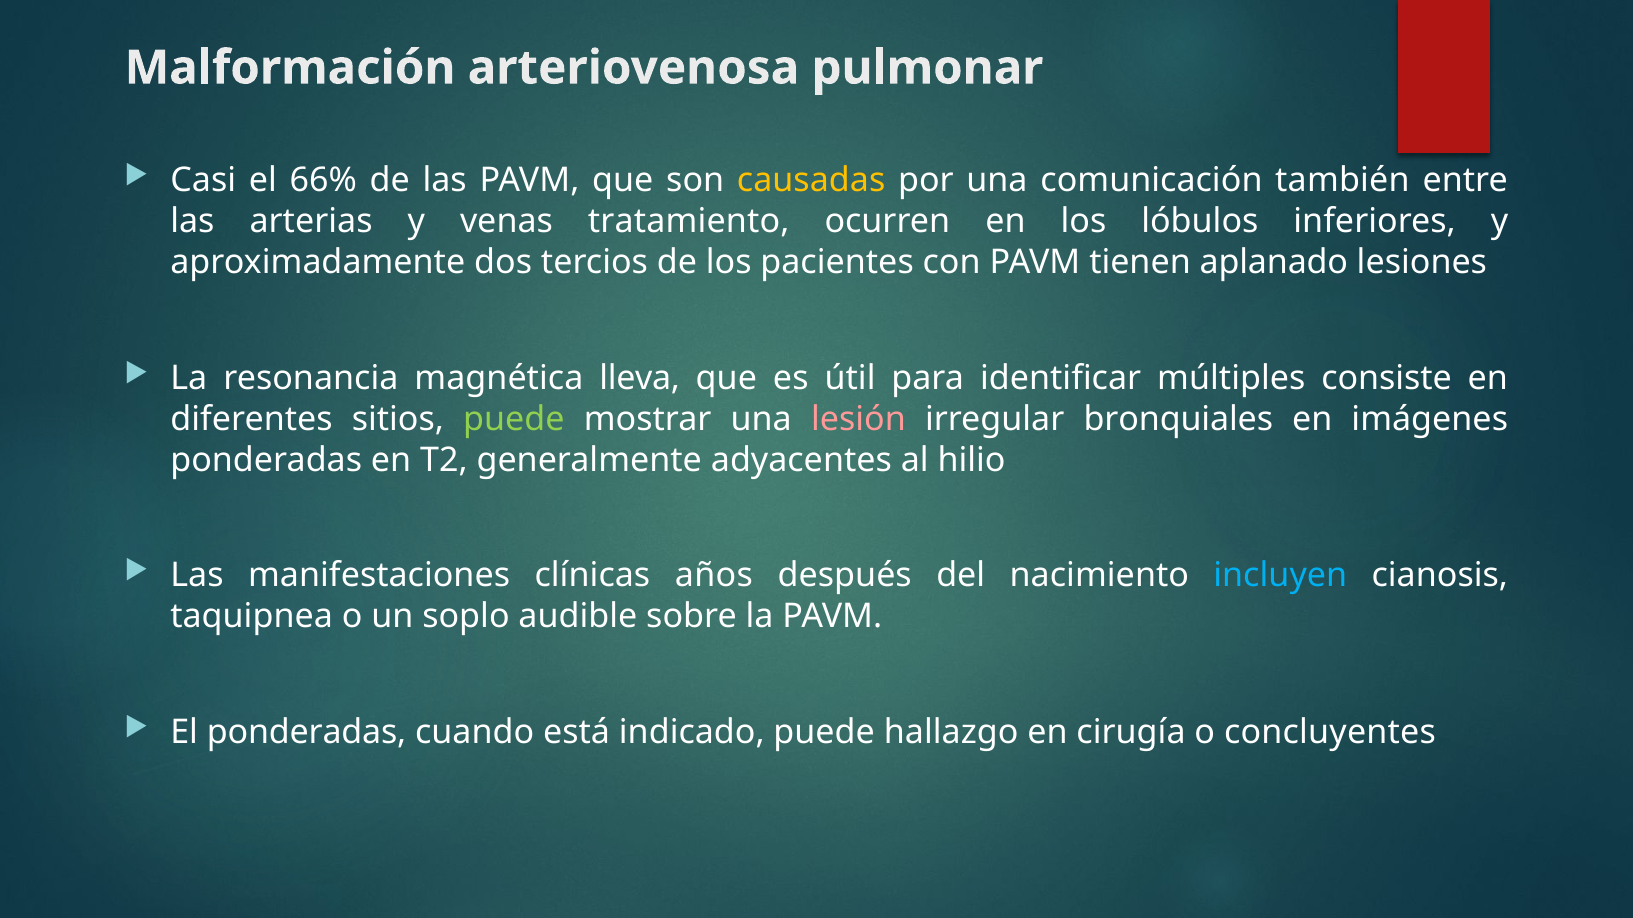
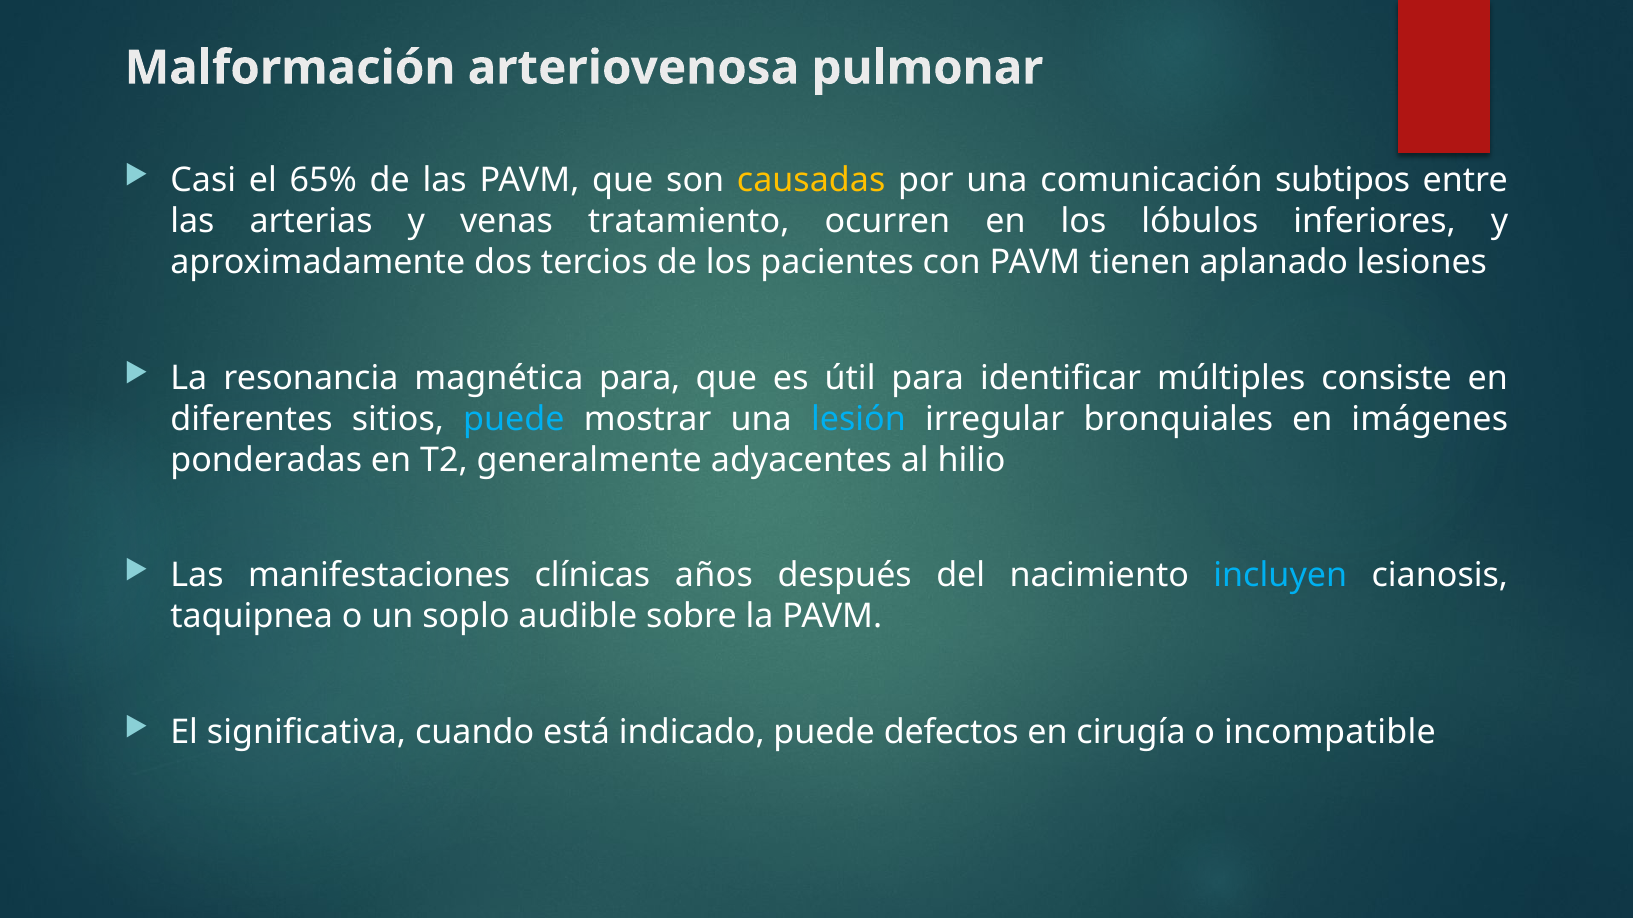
66%: 66% -> 65%
también: también -> subtipos
magnética lleva: lleva -> para
puede at (514, 419) colour: light green -> light blue
lesión colour: pink -> light blue
El ponderadas: ponderadas -> significativa
hallazgo: hallazgo -> defectos
concluyentes: concluyentes -> incompatible
